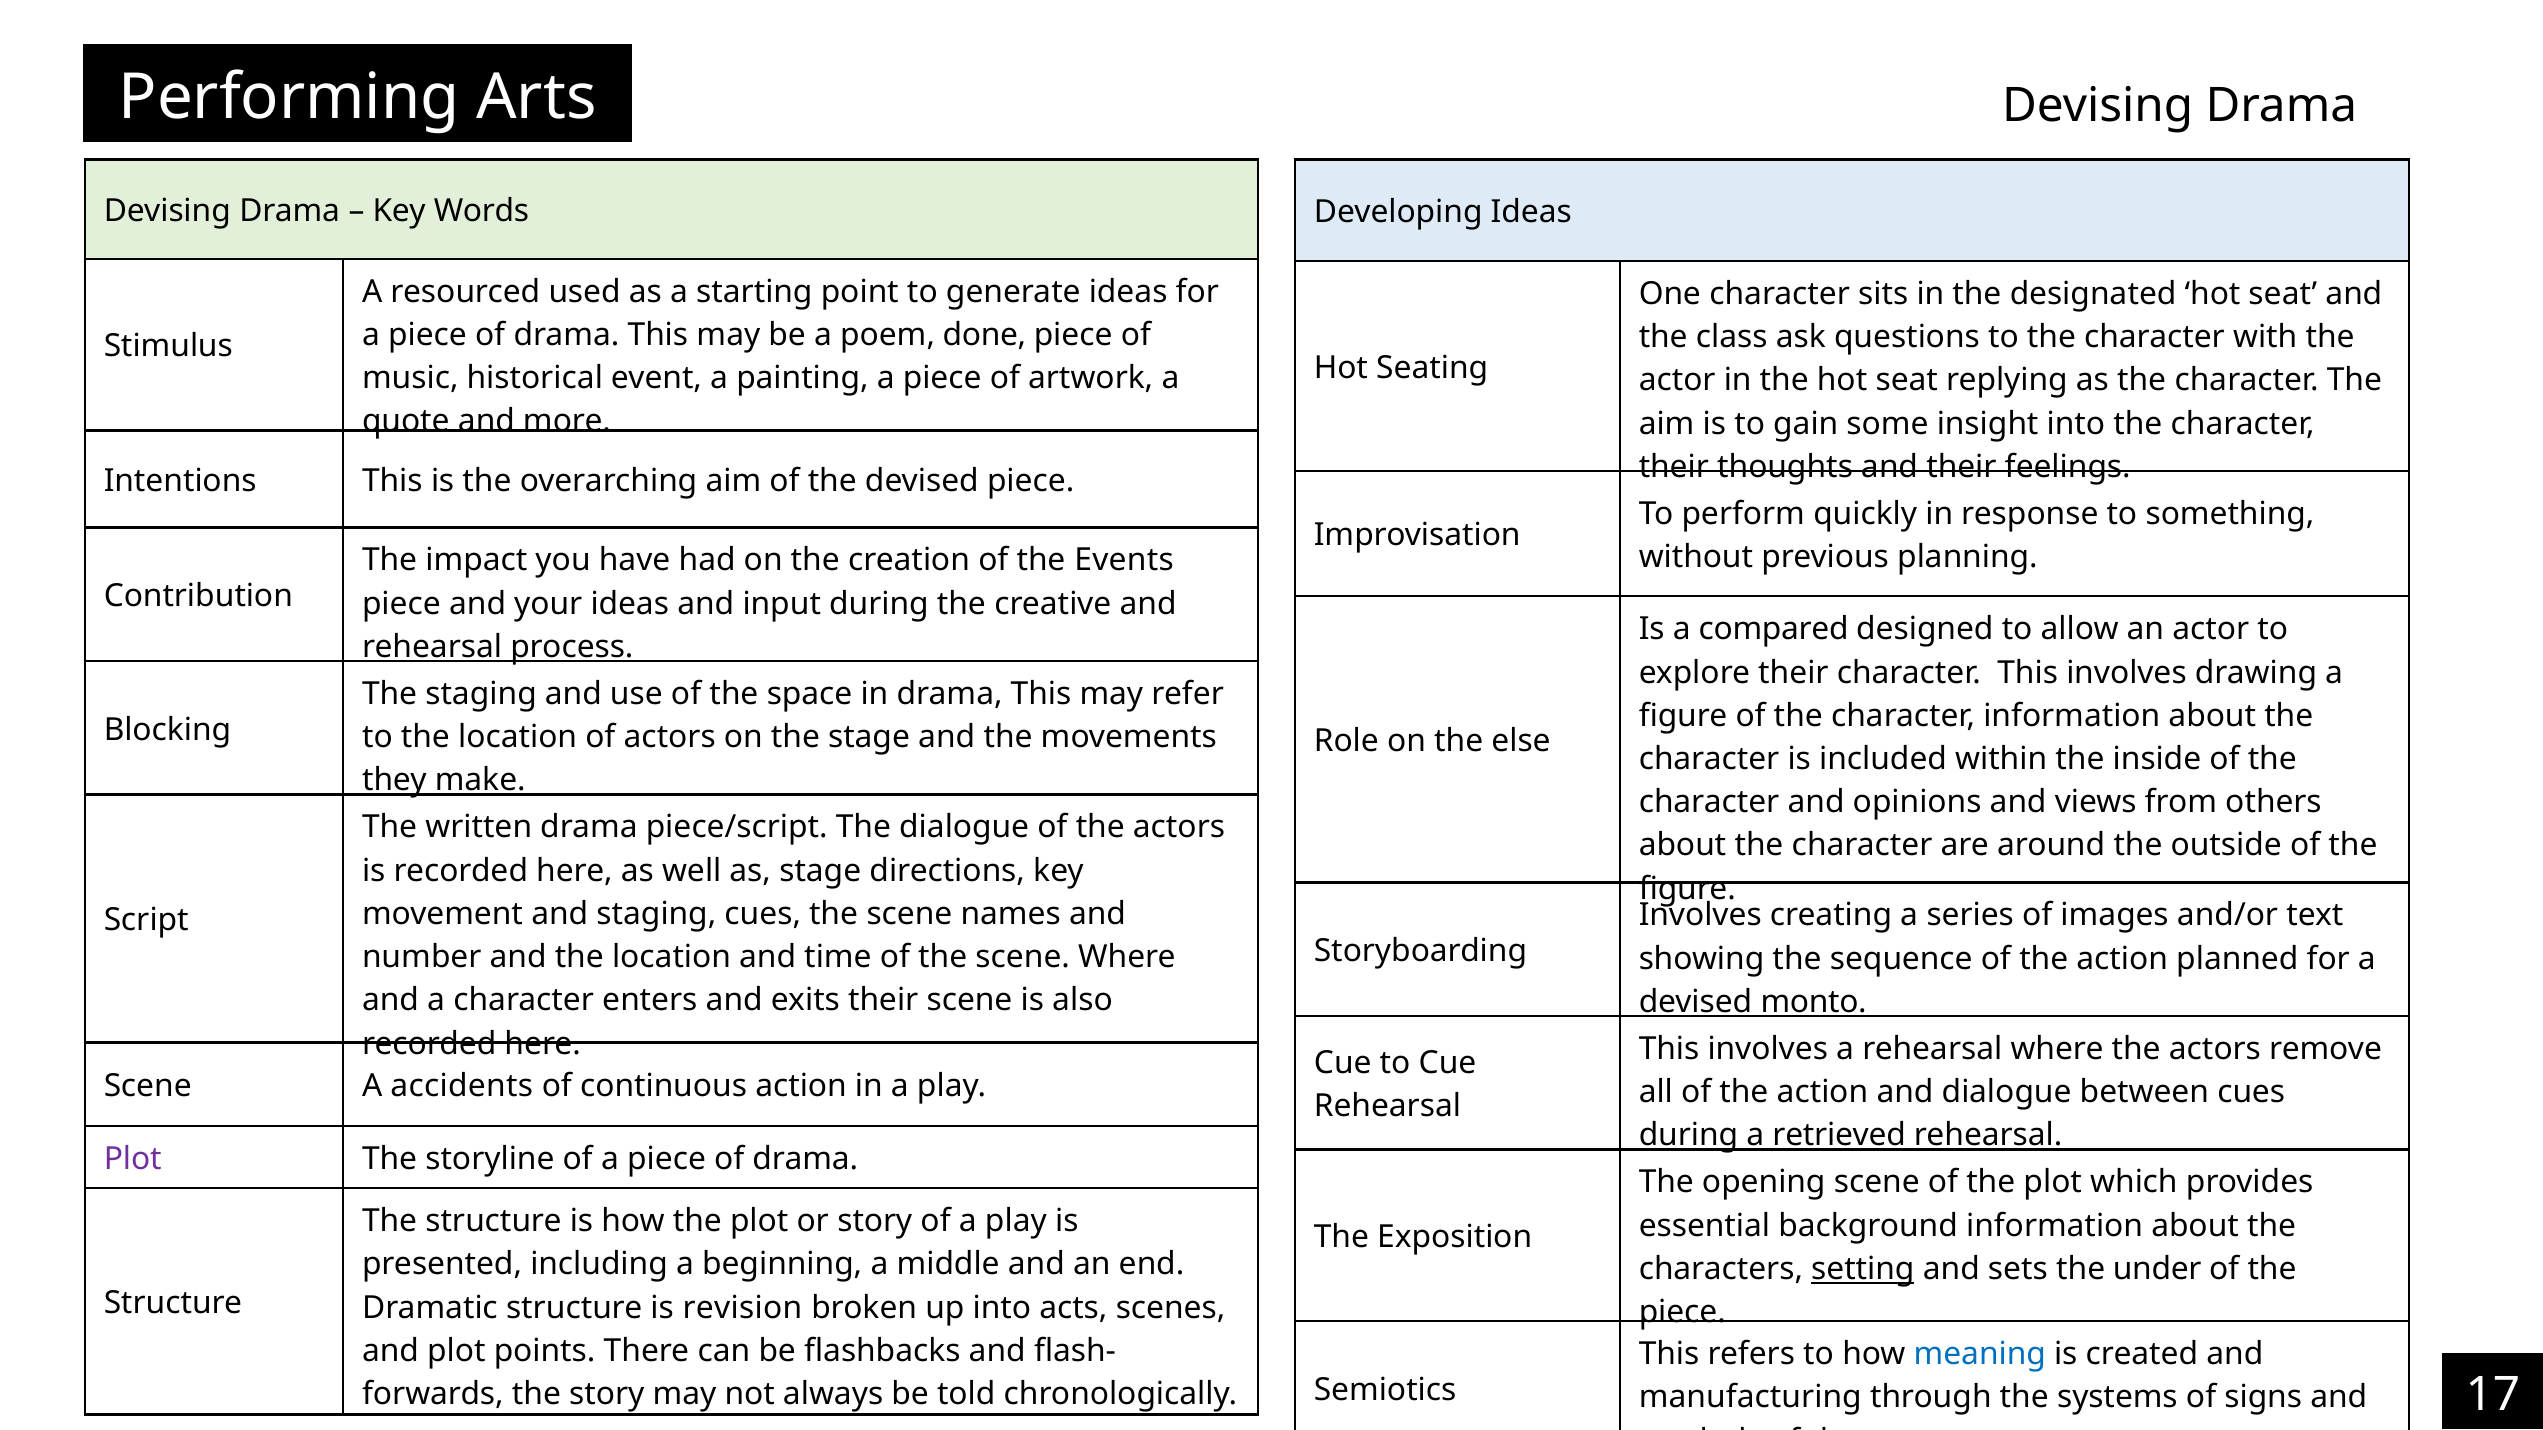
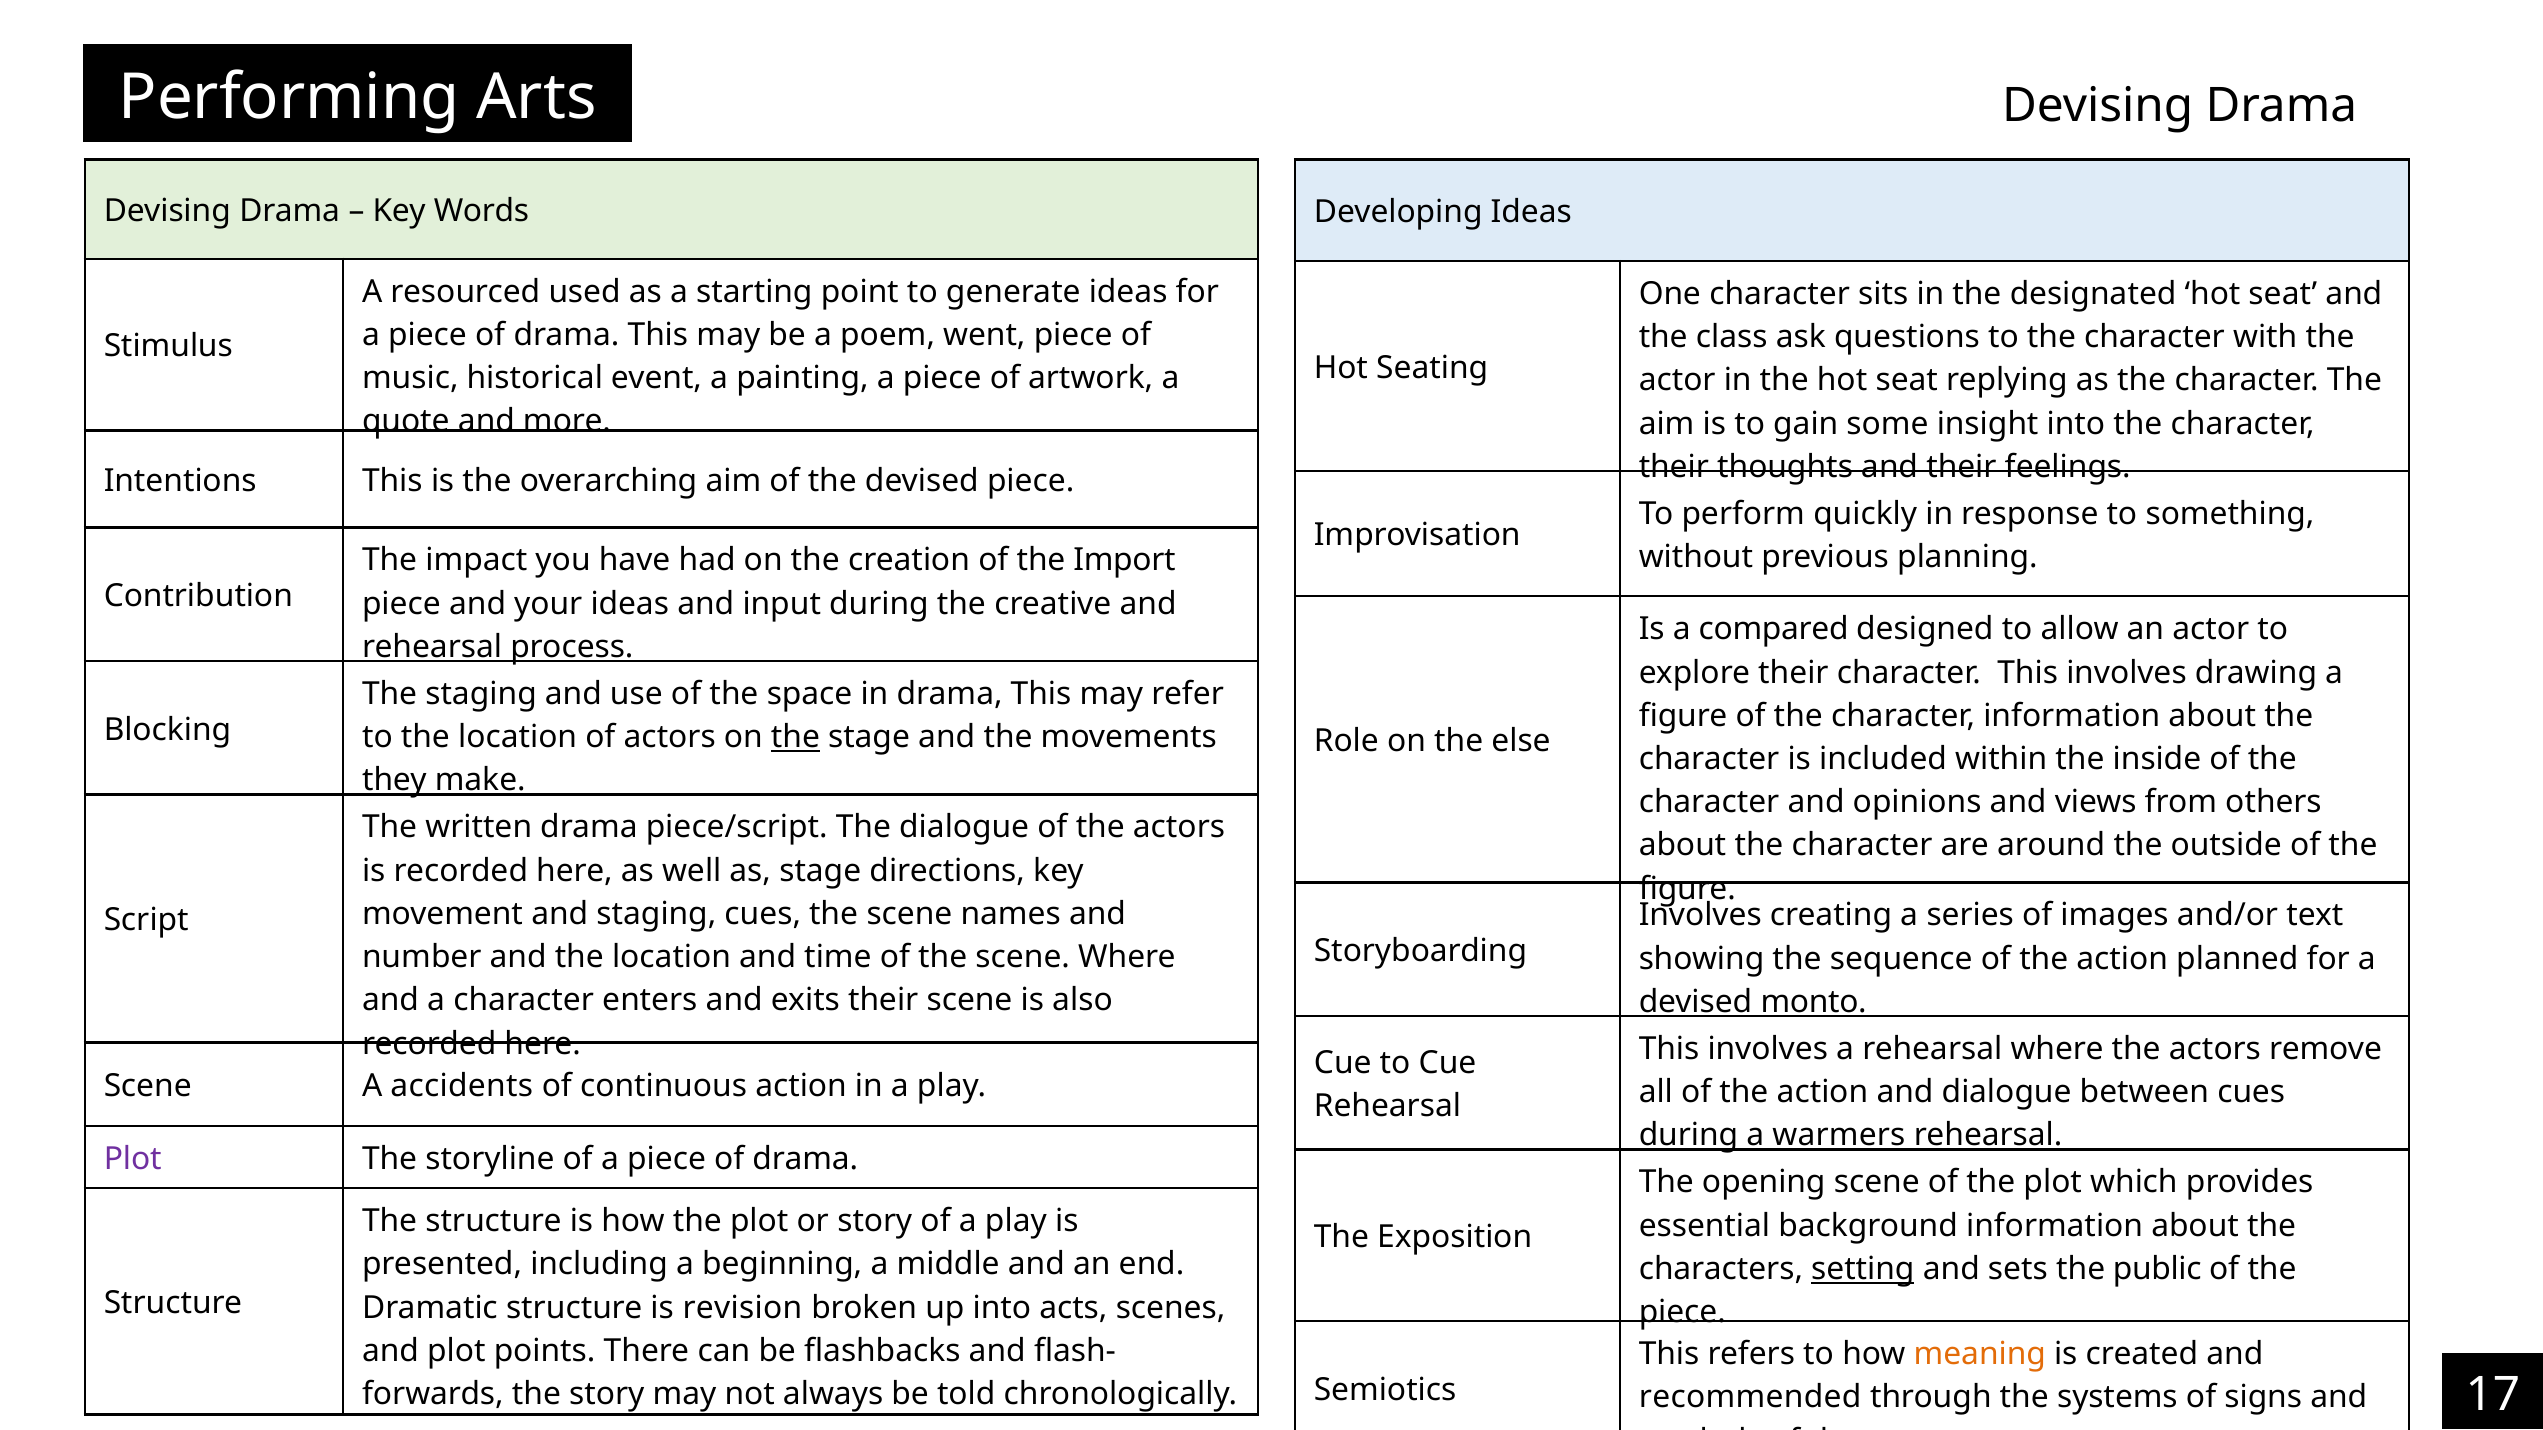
done: done -> went
Events: Events -> Import
the at (795, 737) underline: none -> present
retrieved: retrieved -> warmers
under: under -> public
meaning colour: blue -> orange
manufacturing: manufacturing -> recommended
